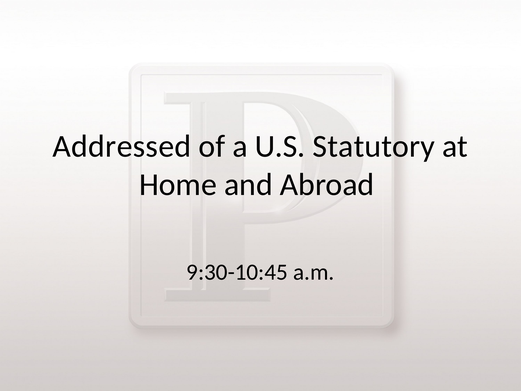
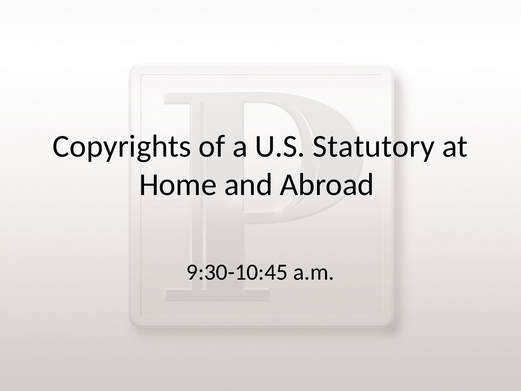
Addressed: Addressed -> Copyrights
